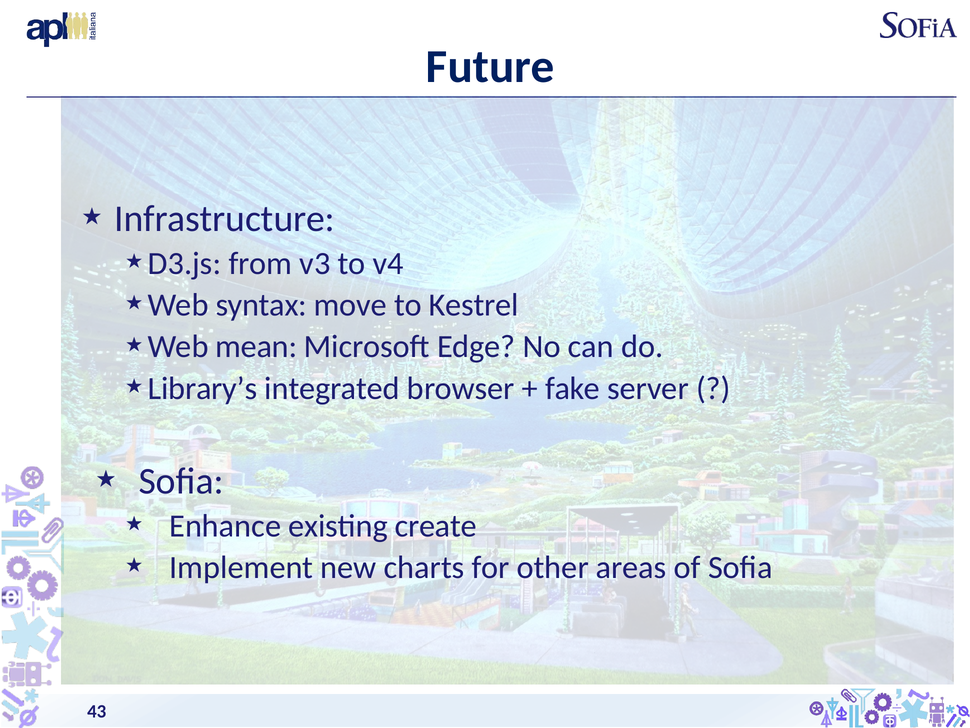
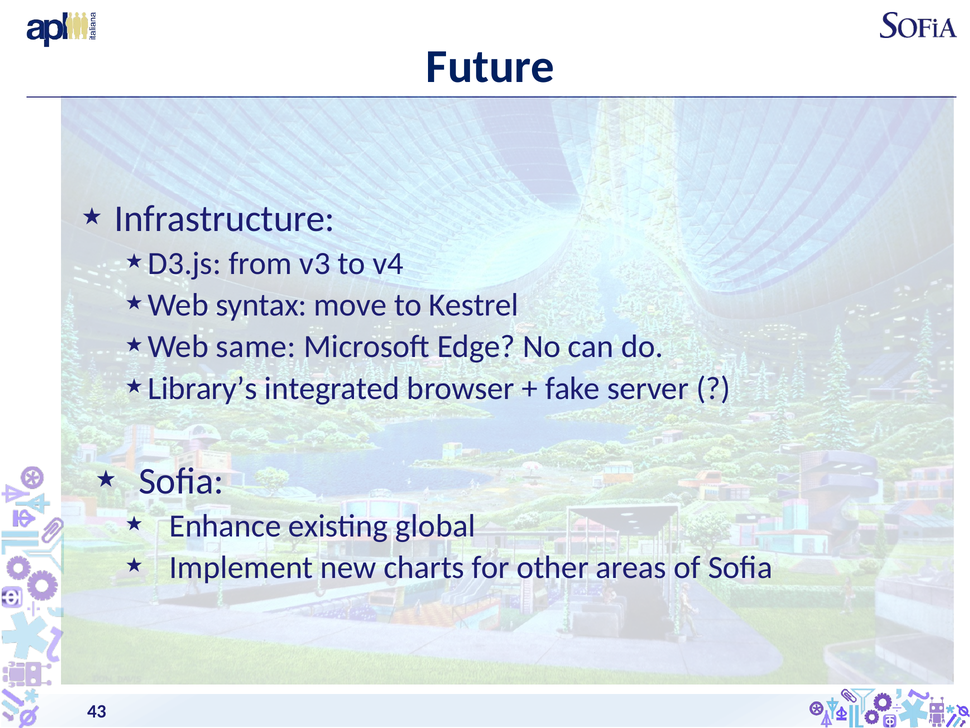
mean: mean -> same
create: create -> global
